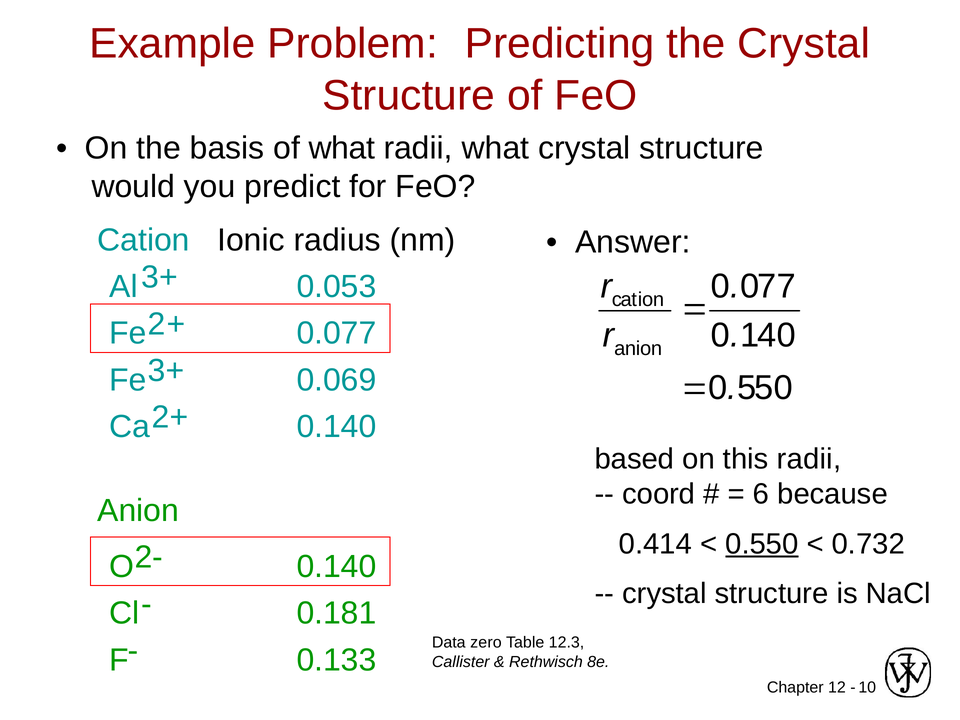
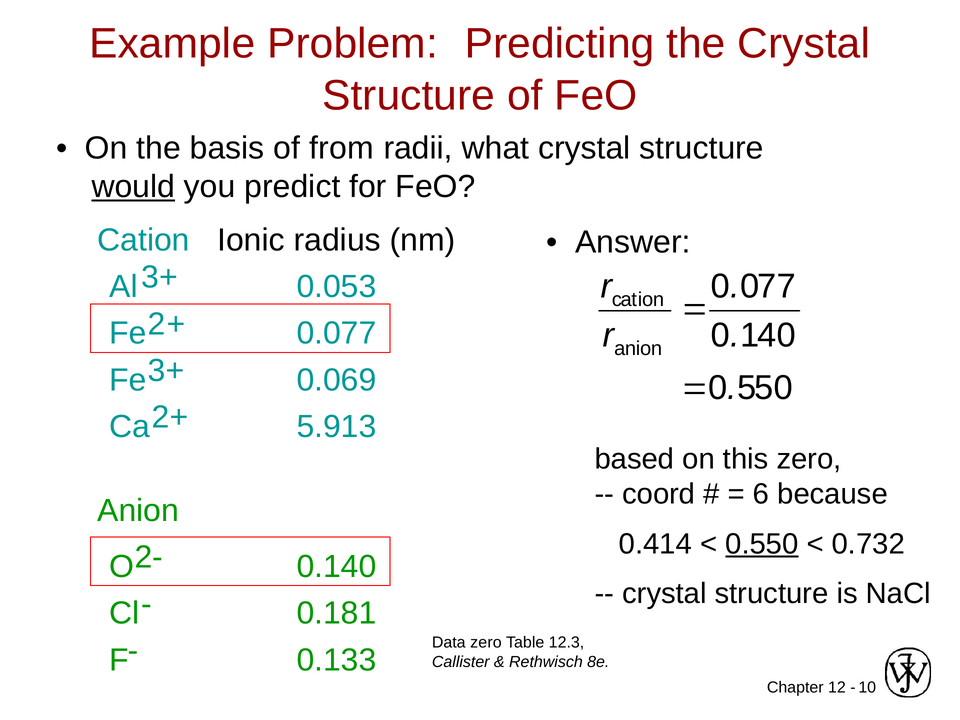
of what: what -> from
would underline: none -> present
0.140 at (337, 427): 0.140 -> 5.913
this radii: radii -> zero
